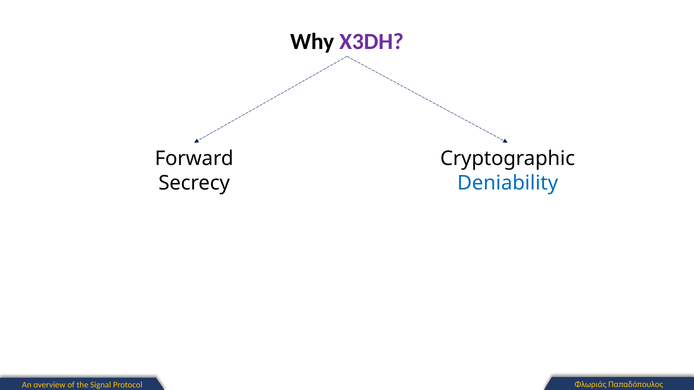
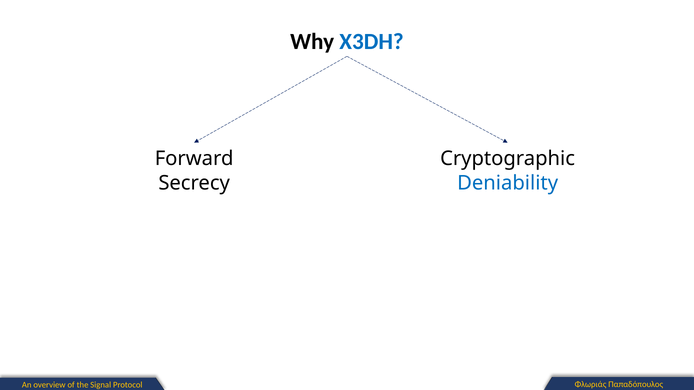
X3DH colour: purple -> blue
